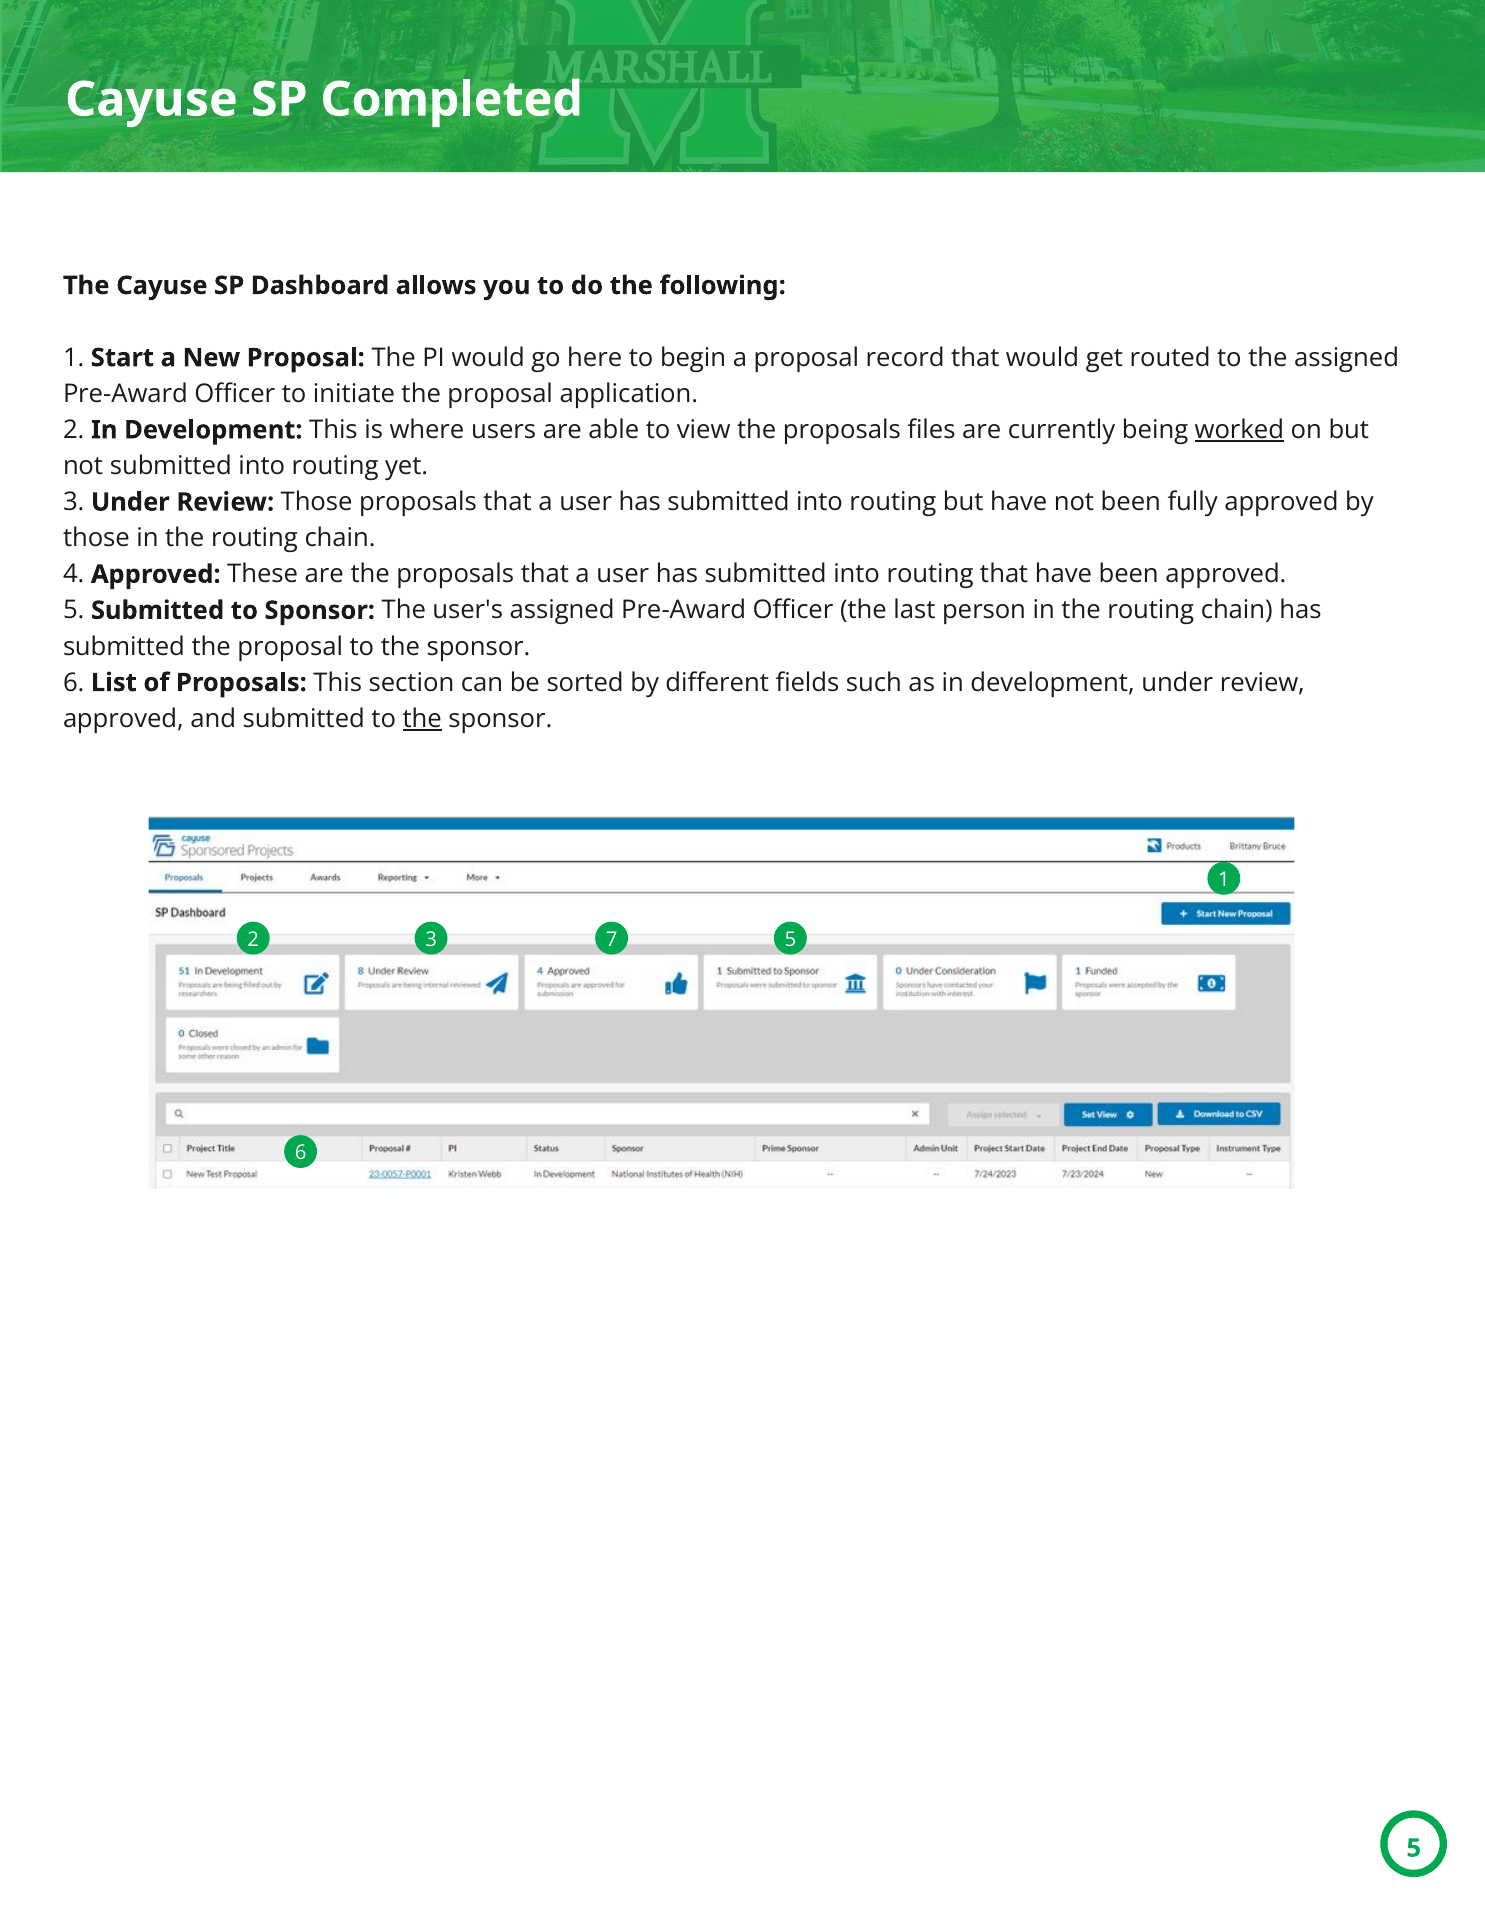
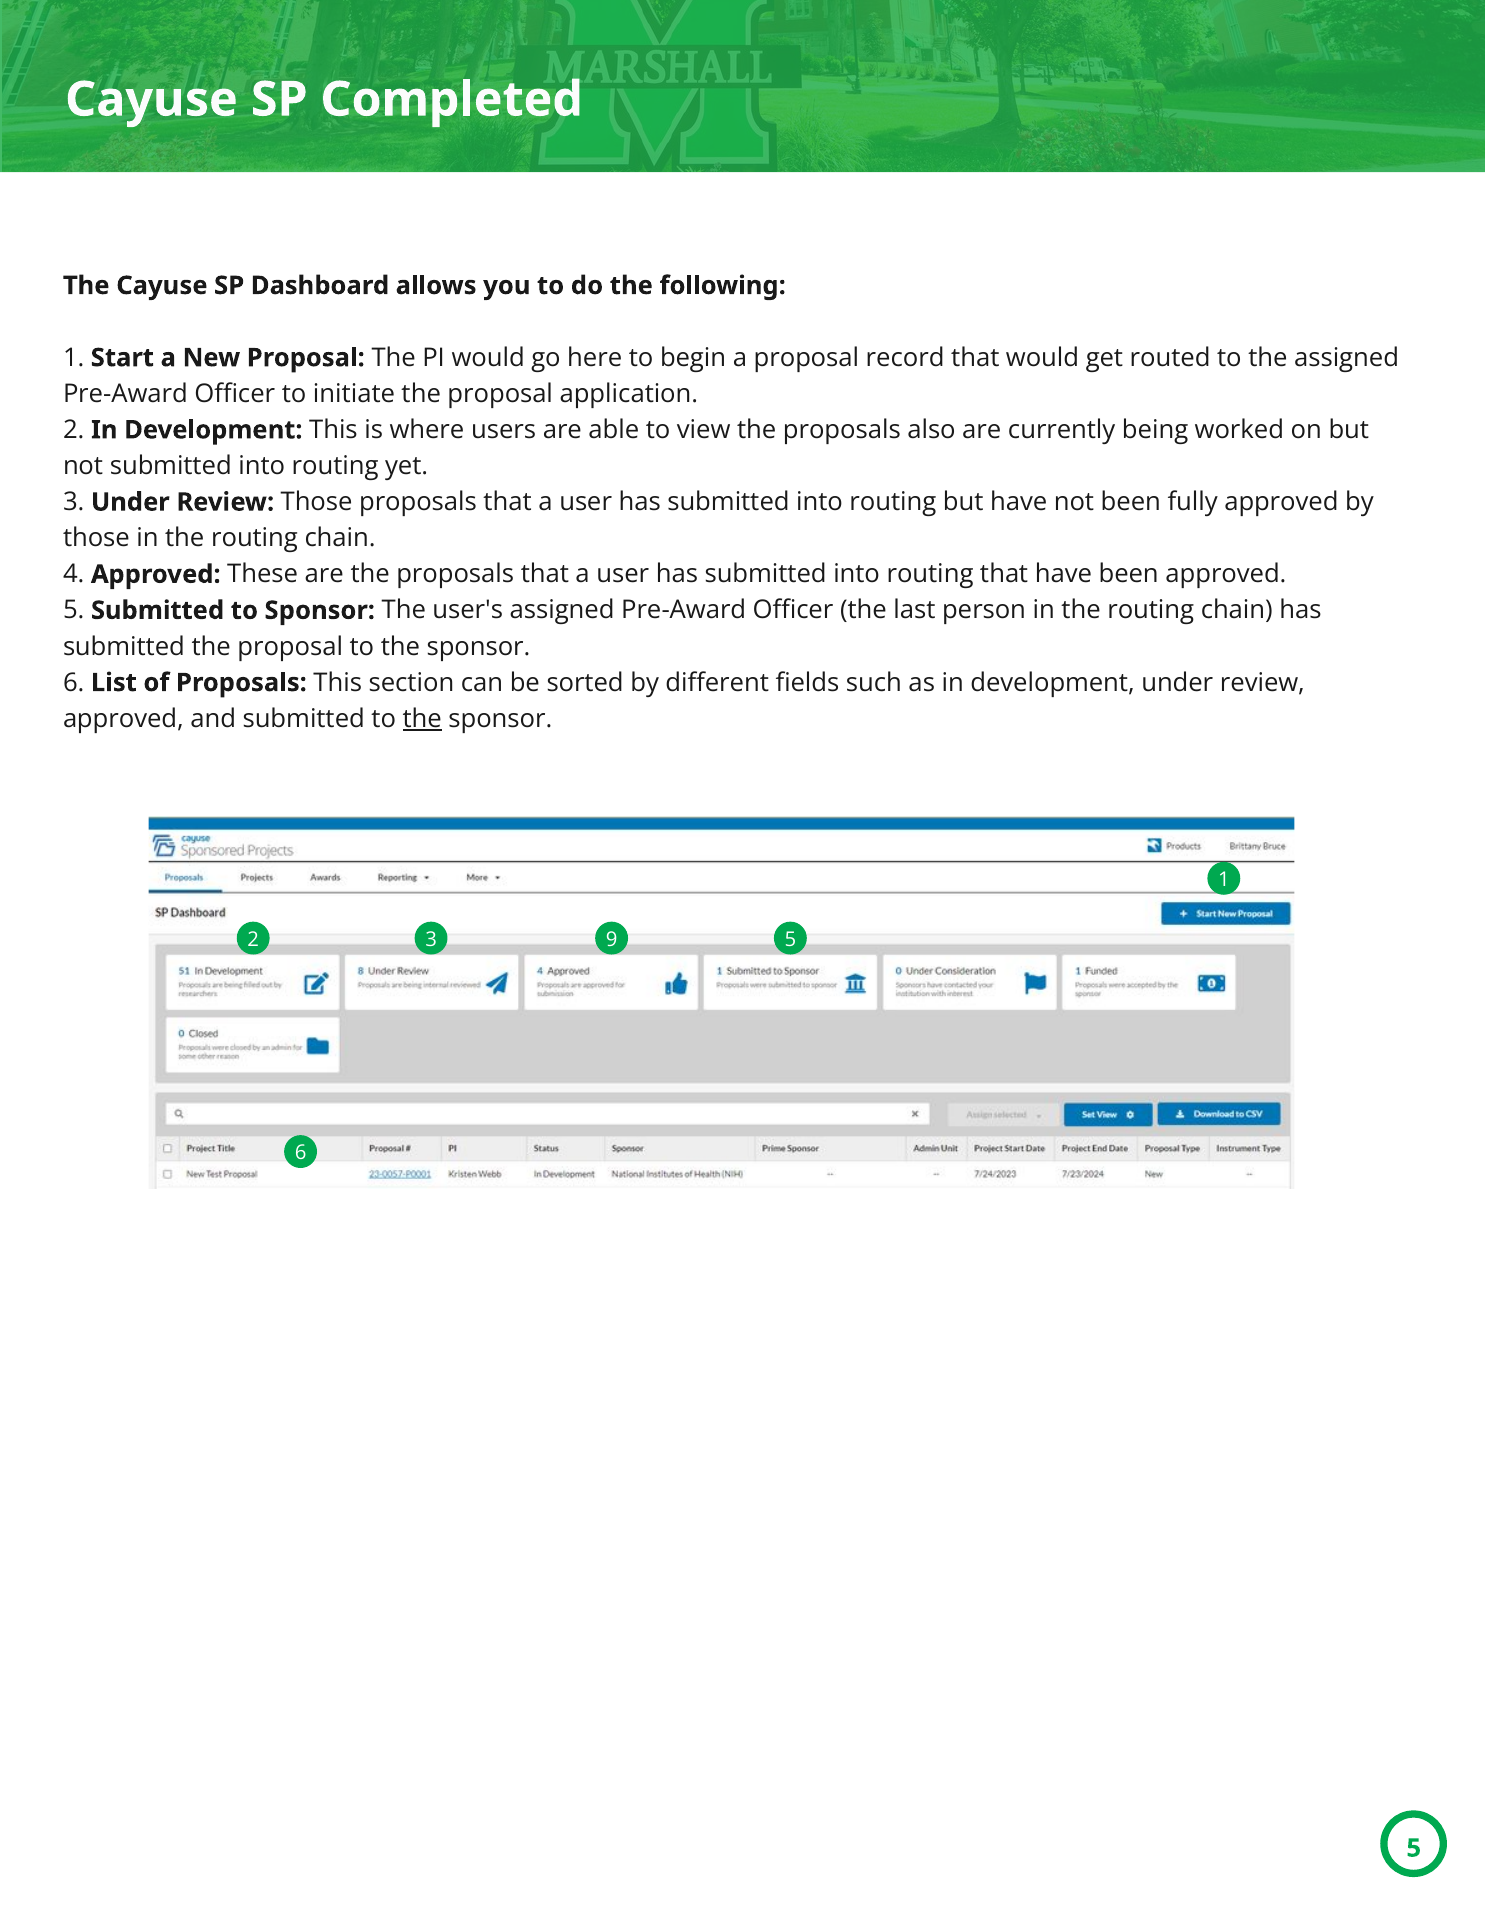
files: files -> also
worked underline: present -> none
7: 7 -> 9
